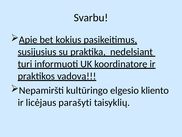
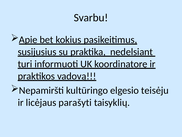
kliento: kliento -> teisėju
